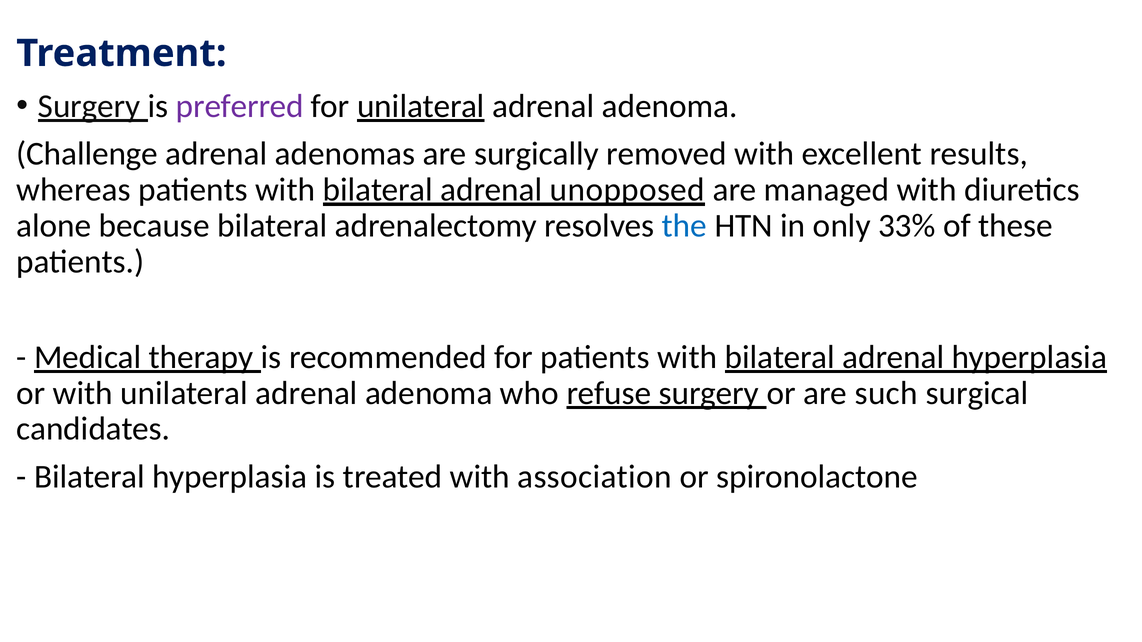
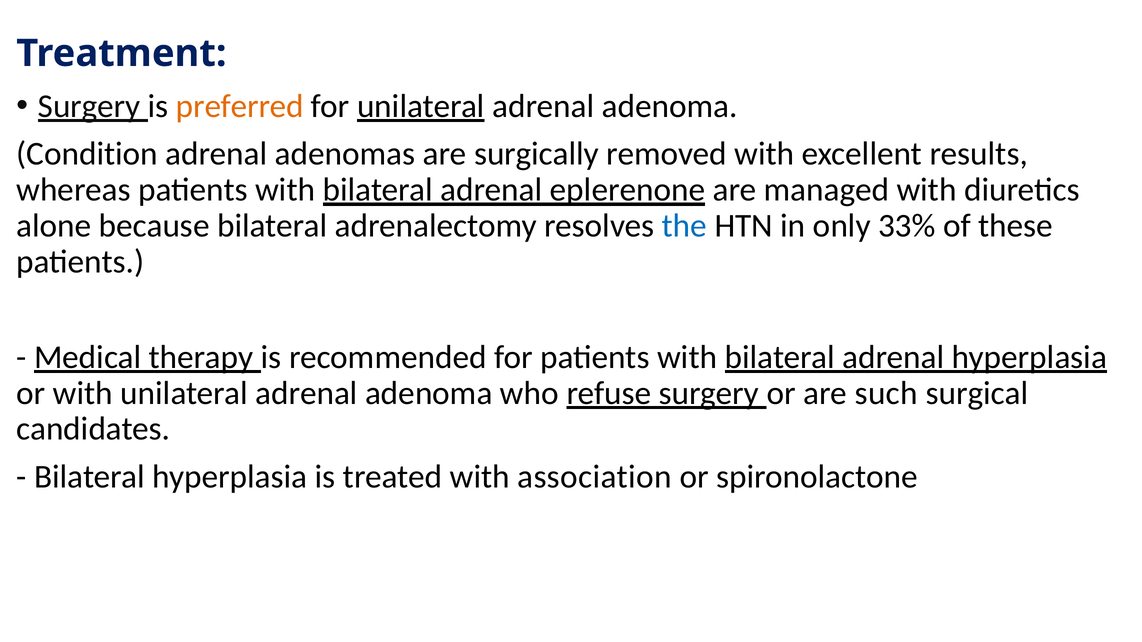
preferred colour: purple -> orange
Challenge: Challenge -> Condition
unopposed: unopposed -> eplerenone
